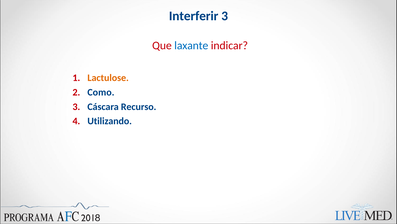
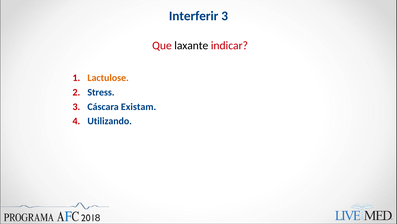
laxante colour: blue -> black
Como: Como -> Stress
Recurso: Recurso -> Existam
